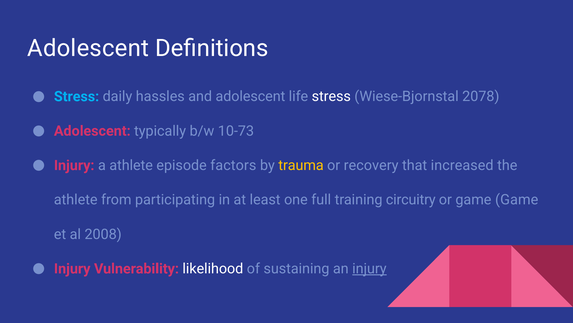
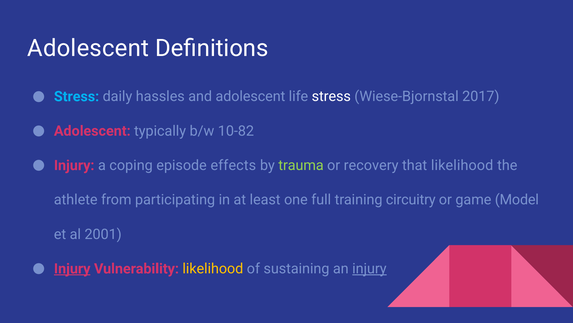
2078: 2078 -> 2017
10-73: 10-73 -> 10-82
a athlete: athlete -> coping
factors: factors -> effects
trauma colour: yellow -> light green
that increased: increased -> likelihood
game Game: Game -> Model
2008: 2008 -> 2001
Injury at (72, 268) underline: none -> present
likelihood at (213, 268) colour: white -> yellow
